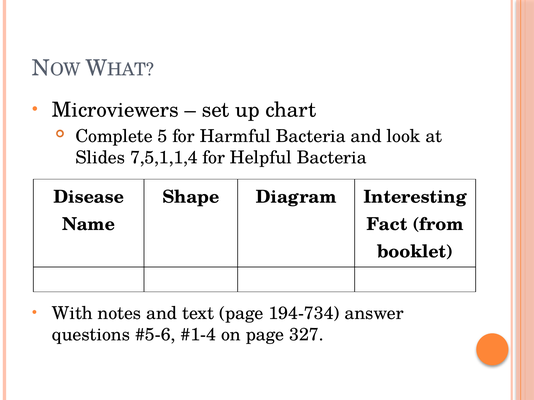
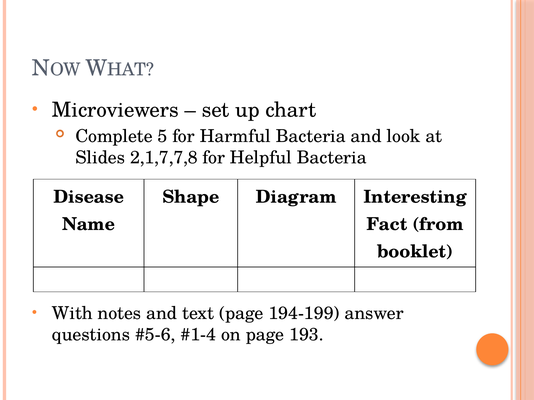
7,5,1,1,4: 7,5,1,1,4 -> 2,1,7,7,8
194-734: 194-734 -> 194-199
327: 327 -> 193
